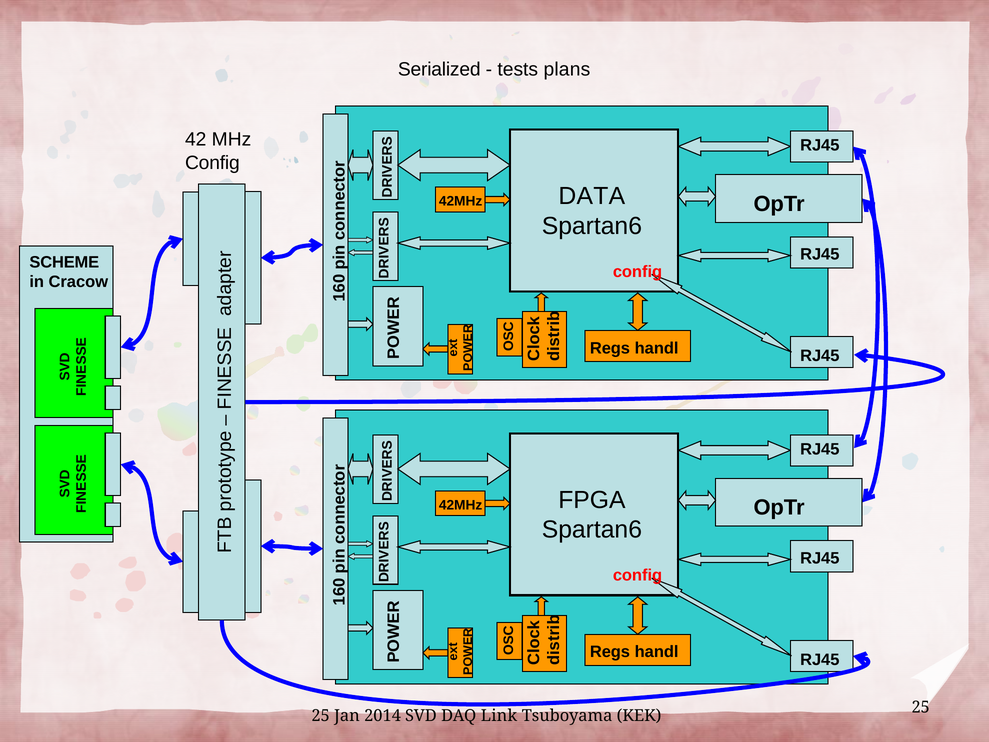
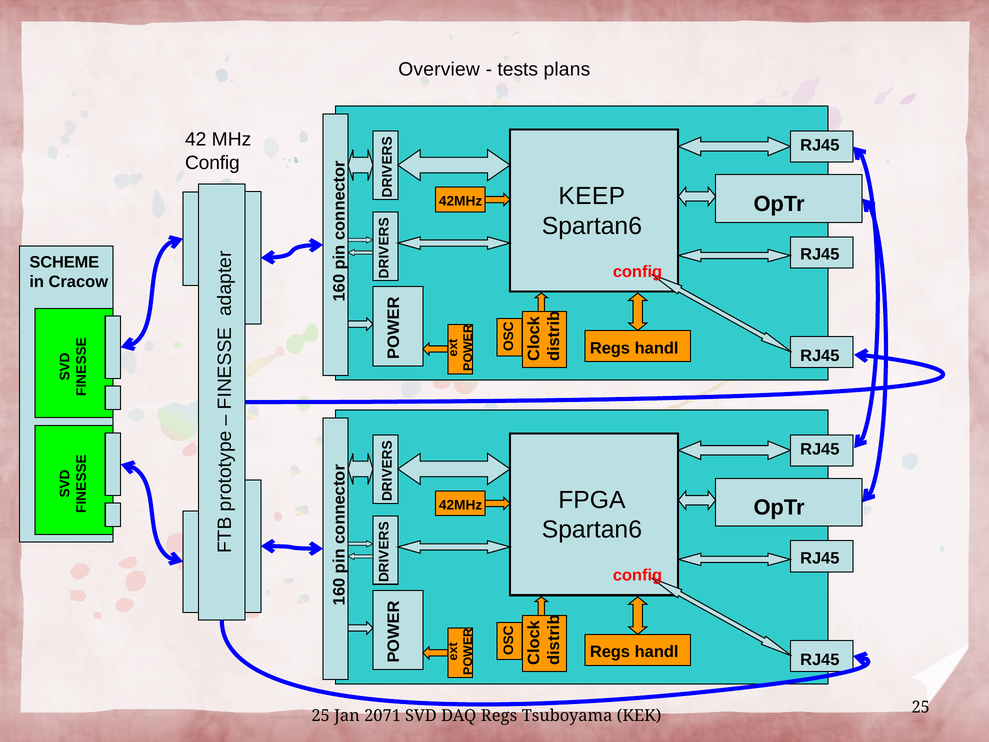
Serialized: Serialized -> Overview
DATA: DATA -> KEEP
2014: 2014 -> 2071
DAQ Link: Link -> Regs
